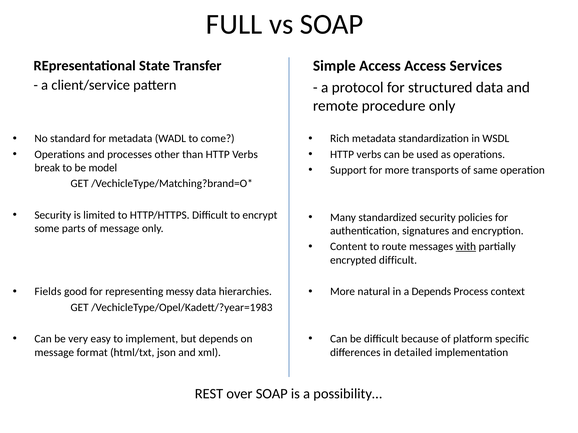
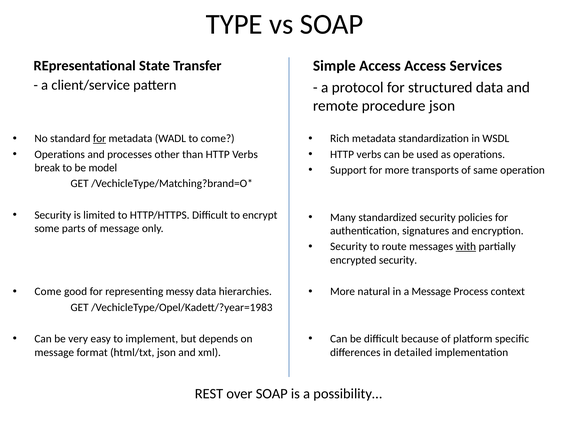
FULL: FULL -> TYPE
procedure only: only -> json
for at (100, 139) underline: none -> present
Content at (349, 247): Content -> Security
encrypted difficult: difficult -> security
Fields at (48, 292): Fields -> Come
a Depends: Depends -> Message
